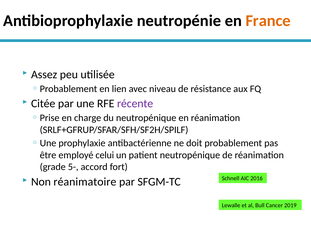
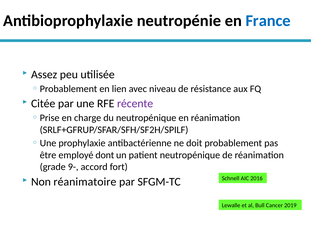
France colour: orange -> blue
celui: celui -> dont
5-: 5- -> 9-
